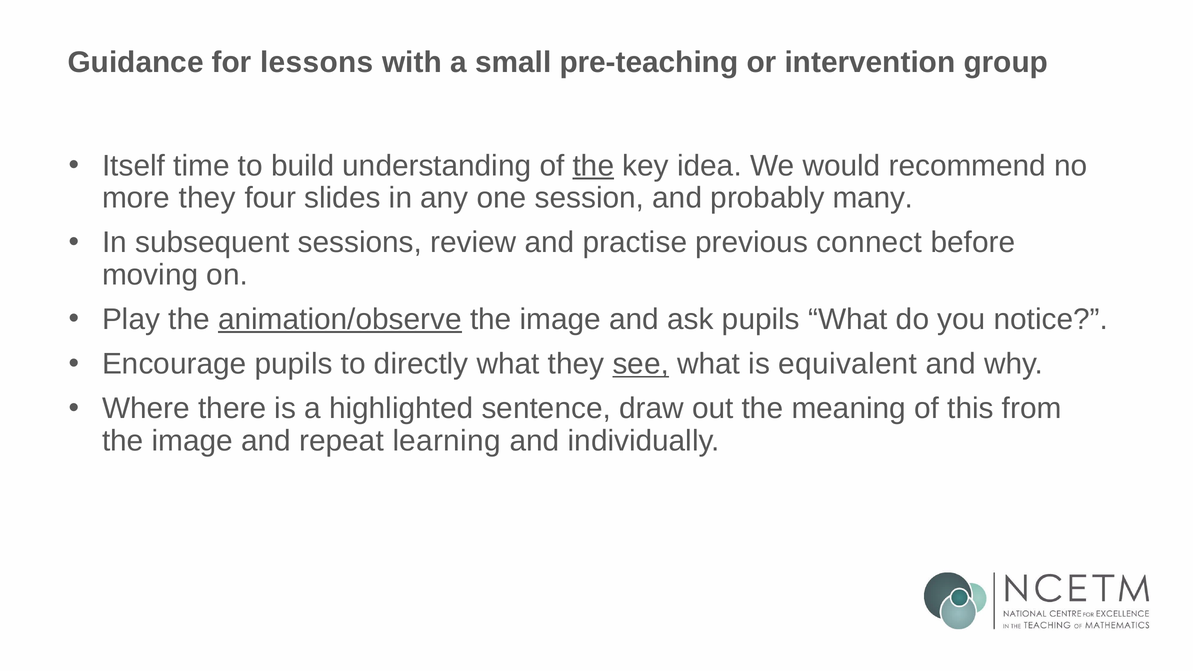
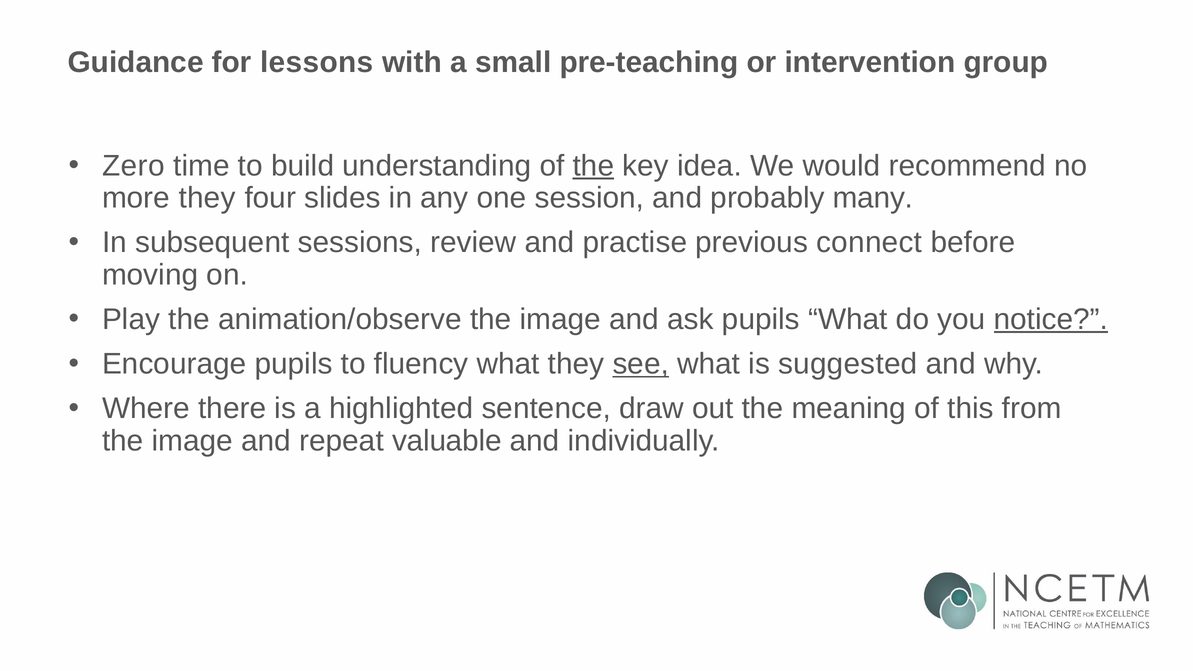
Itself: Itself -> Zero
animation/observe underline: present -> none
notice underline: none -> present
directly: directly -> fluency
equivalent: equivalent -> suggested
learning: learning -> valuable
